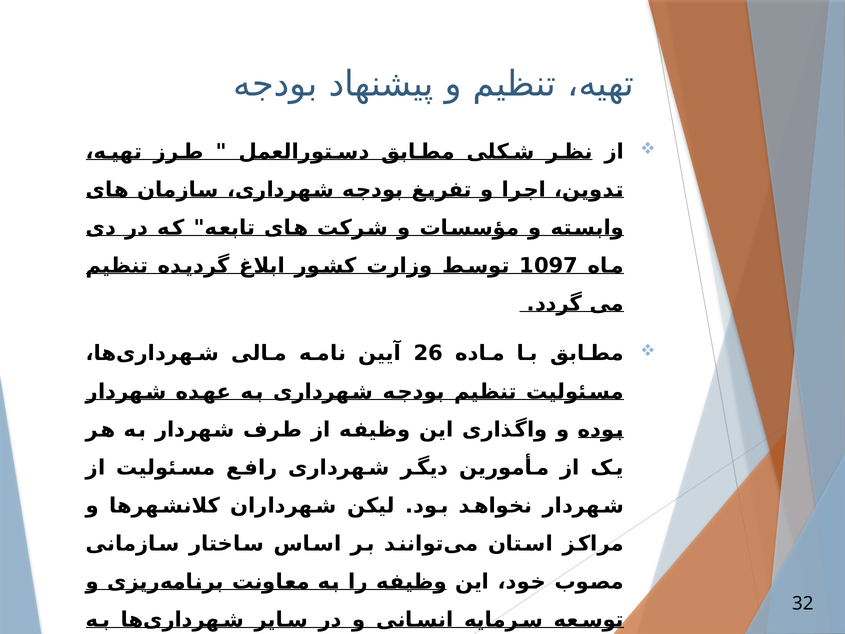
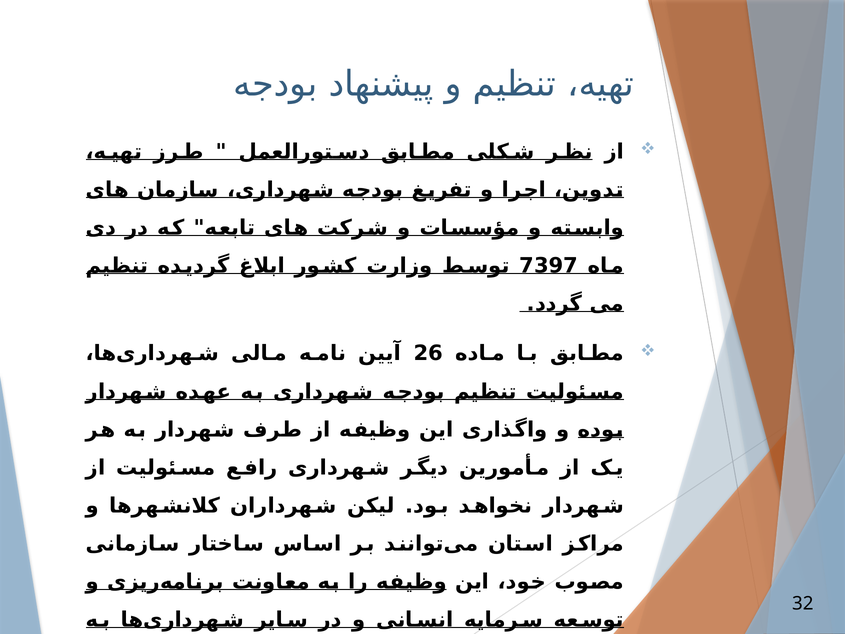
1097: 1097 -> 7397
